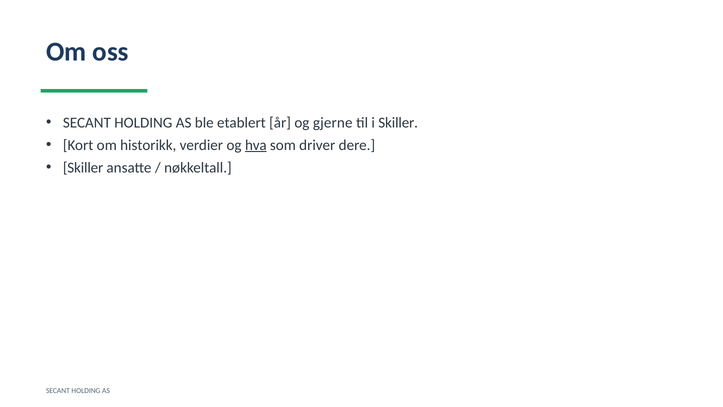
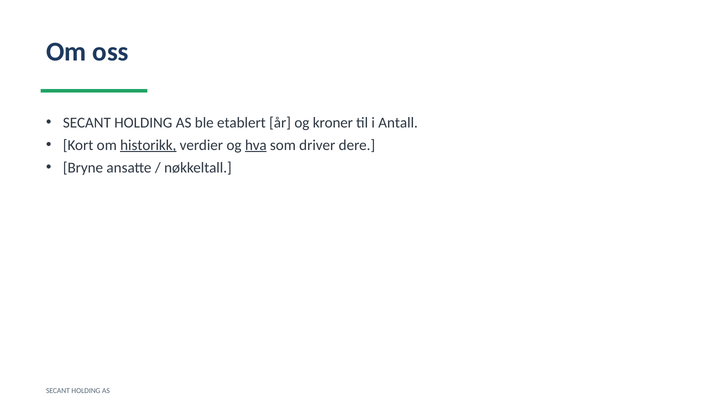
gjerne: gjerne -> kroner
i Skiller: Skiller -> Antall
historikk underline: none -> present
Skiller at (83, 168): Skiller -> Bryne
